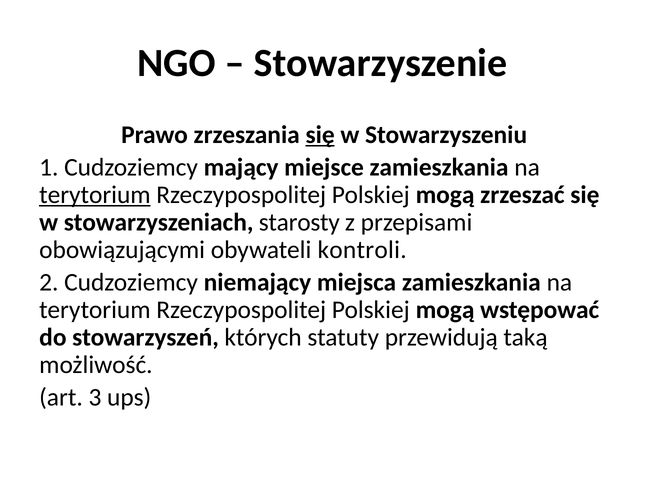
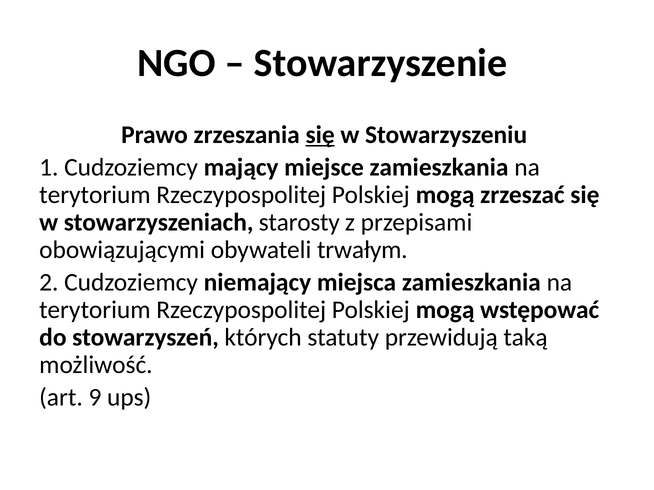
terytorium at (95, 195) underline: present -> none
kontroli: kontroli -> trwałym
3: 3 -> 9
